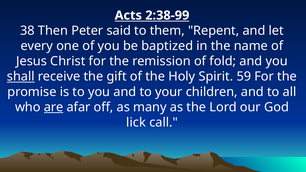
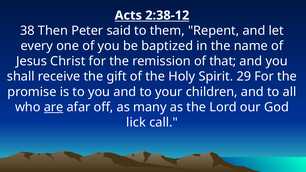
2:38-99: 2:38-99 -> 2:38-12
fold: fold -> that
shall underline: present -> none
59: 59 -> 29
